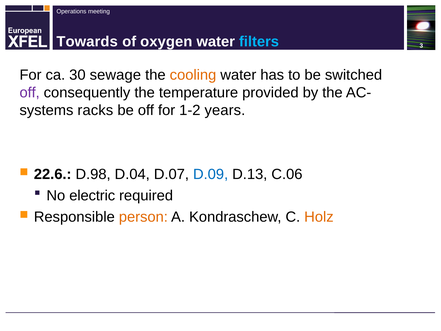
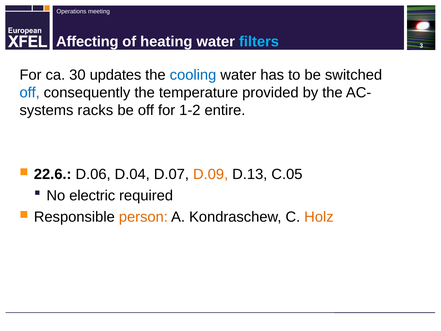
Towards: Towards -> Affecting
oxygen: oxygen -> heating
sewage: sewage -> updates
cooling colour: orange -> blue
off at (30, 92) colour: purple -> blue
years: years -> entire
D.98: D.98 -> D.06
D.09 colour: blue -> orange
C.06: C.06 -> C.05
